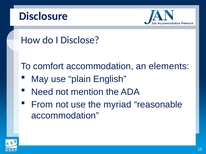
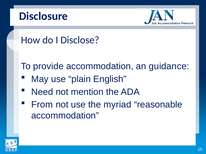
comfort: comfort -> provide
elements: elements -> guidance
